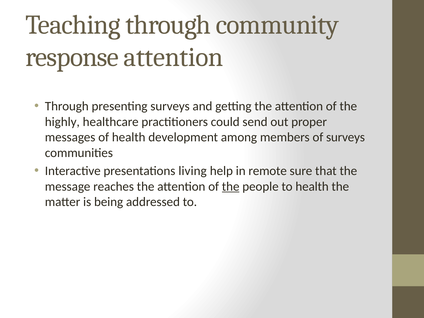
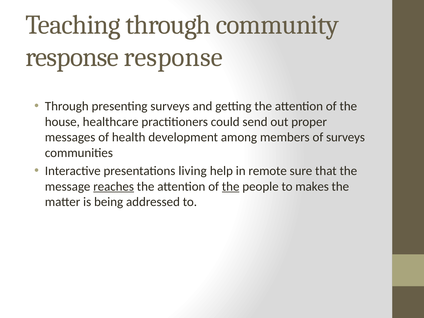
response attention: attention -> response
highly: highly -> house
reaches underline: none -> present
to health: health -> makes
